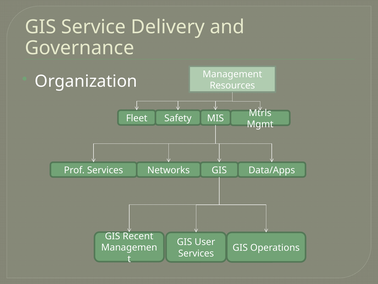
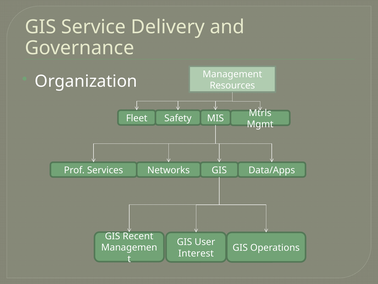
Services at (196, 253): Services -> Interest
